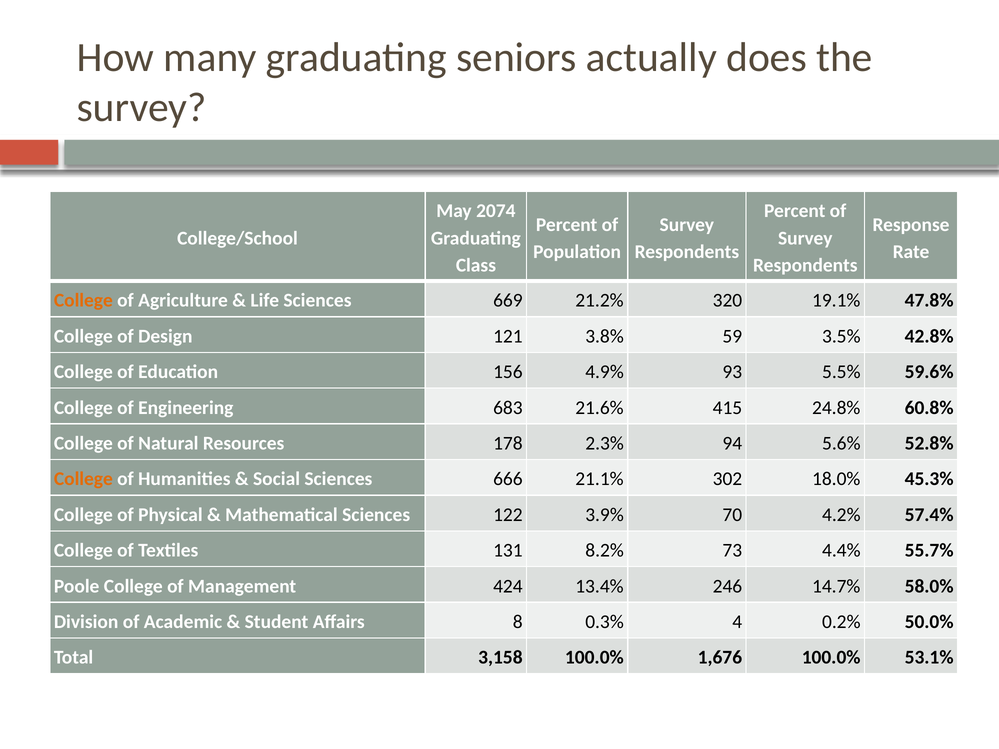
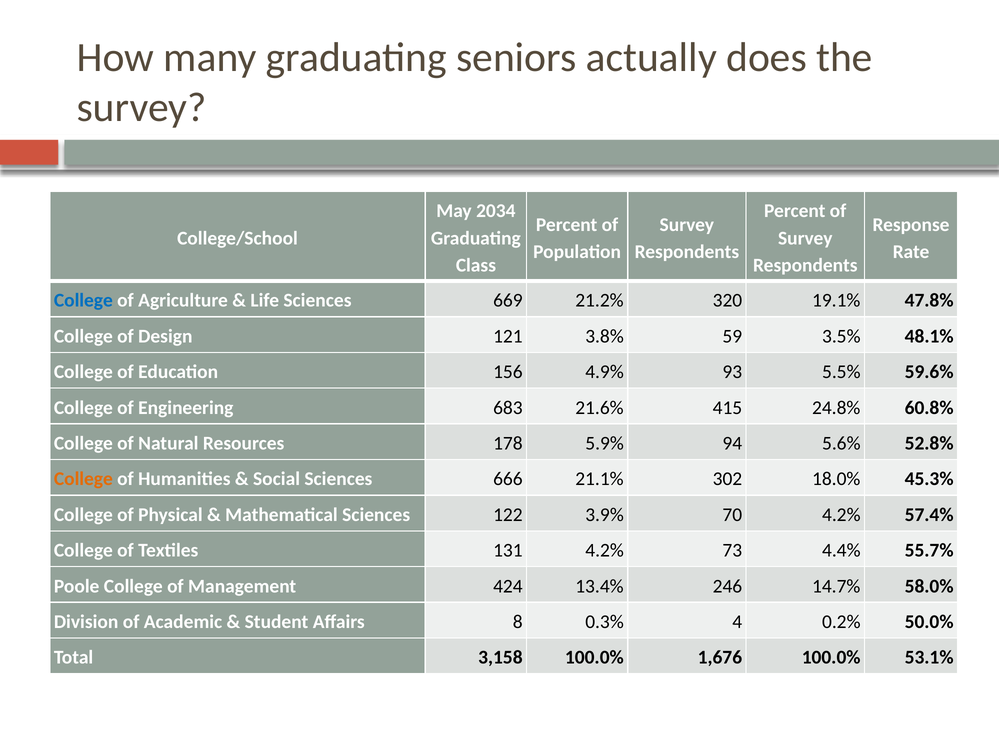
2074: 2074 -> 2034
College at (83, 301) colour: orange -> blue
42.8%: 42.8% -> 48.1%
2.3%: 2.3% -> 5.9%
131 8.2%: 8.2% -> 4.2%
